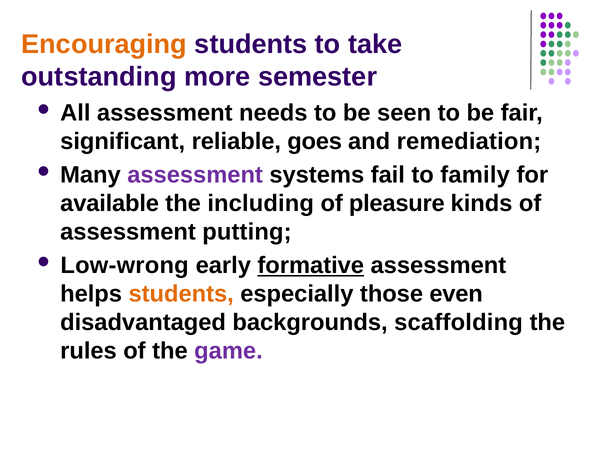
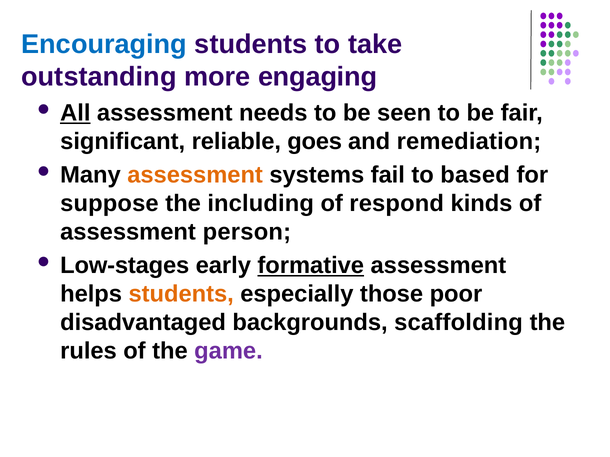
Encouraging colour: orange -> blue
semester: semester -> engaging
All underline: none -> present
assessment at (195, 175) colour: purple -> orange
family: family -> based
available: available -> suppose
pleasure: pleasure -> respond
putting: putting -> person
Low-wrong: Low-wrong -> Low-stages
even: even -> poor
